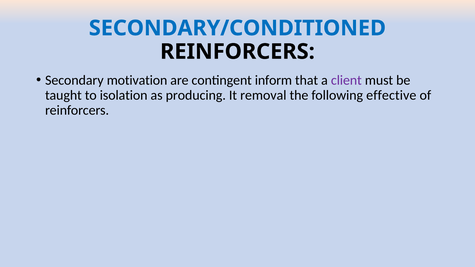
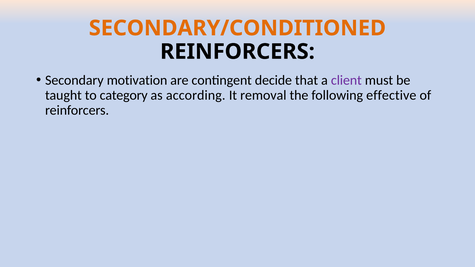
SECONDARY/CONDITIONED colour: blue -> orange
inform: inform -> decide
isolation: isolation -> category
producing: producing -> according
